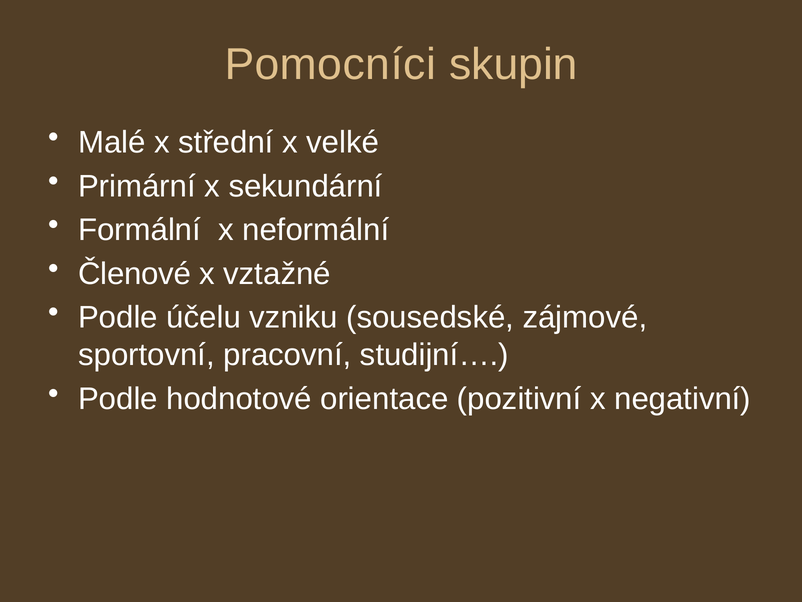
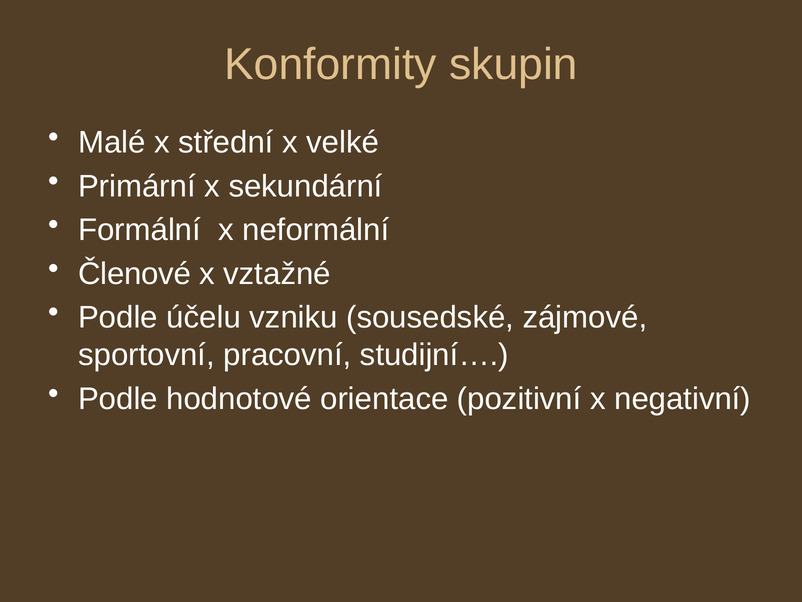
Pomocníci: Pomocníci -> Konformity
